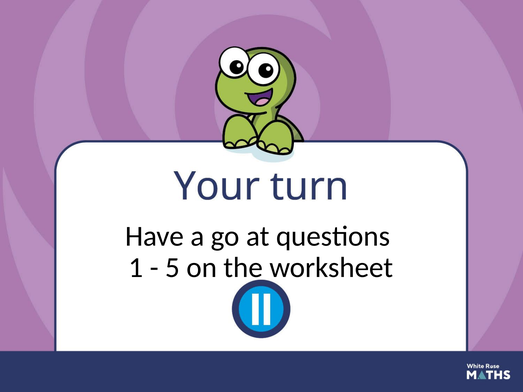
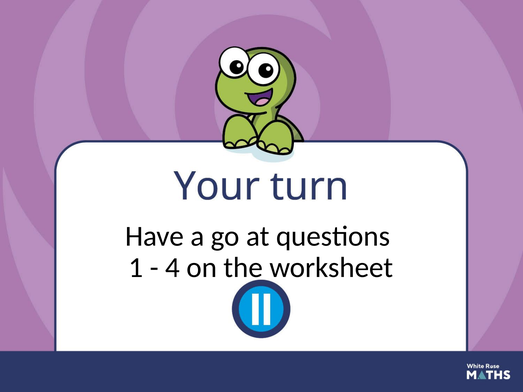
5: 5 -> 4
